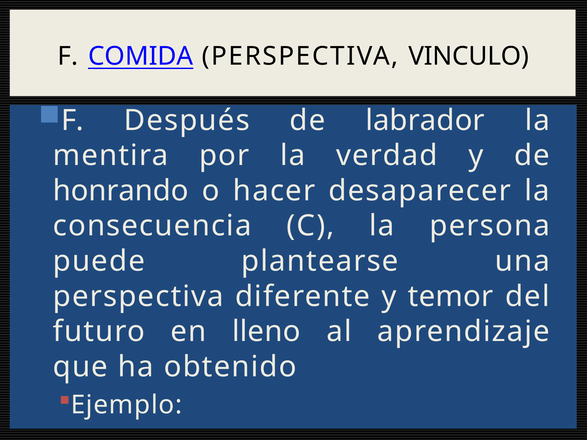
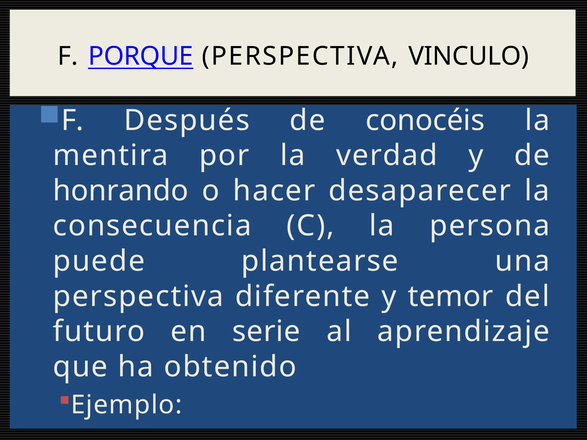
COMIDA: COMIDA -> PORQUE
labrador: labrador -> conocéis
lleno: lleno -> serie
